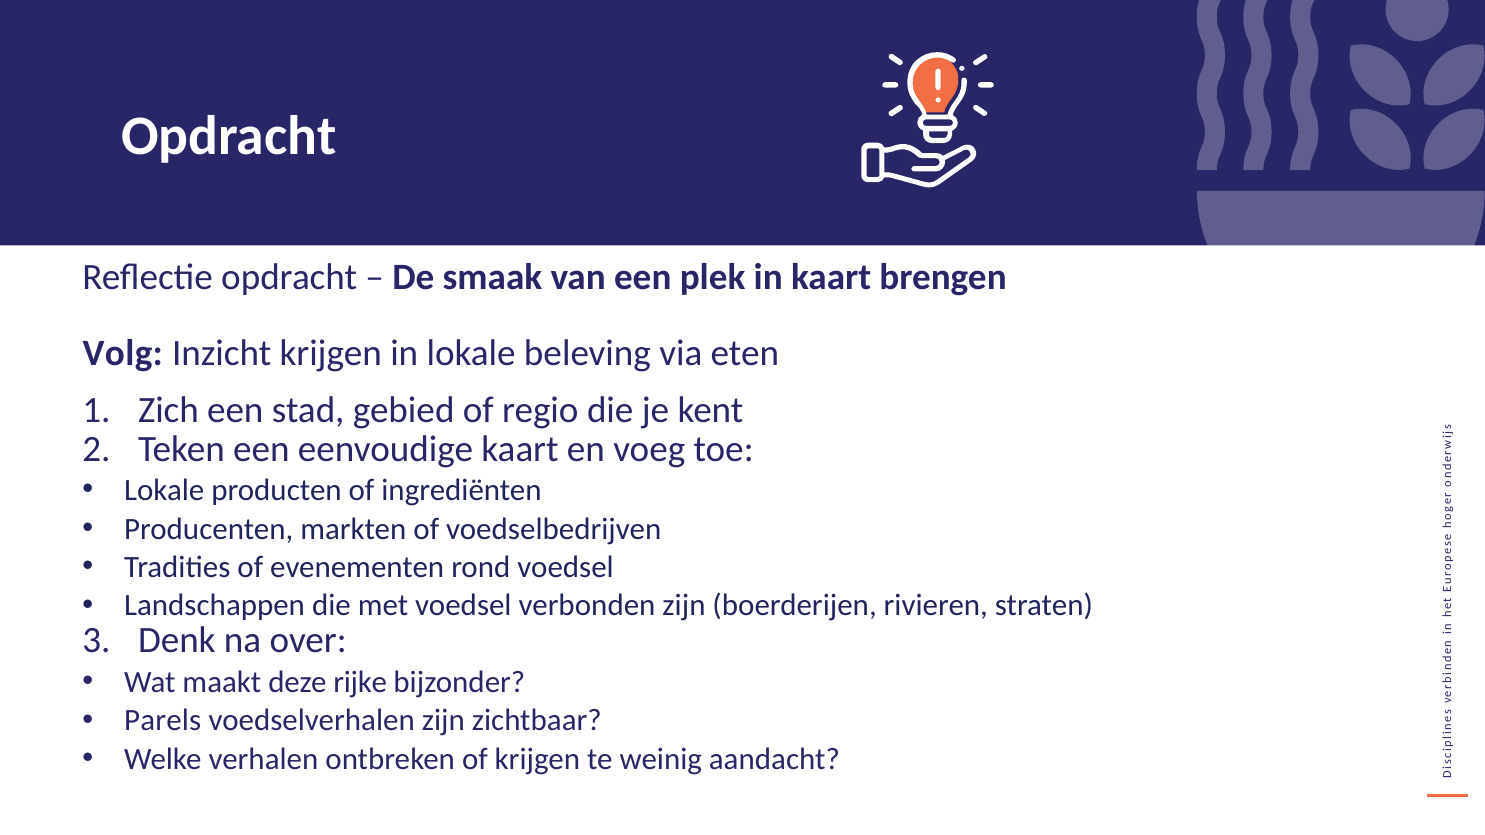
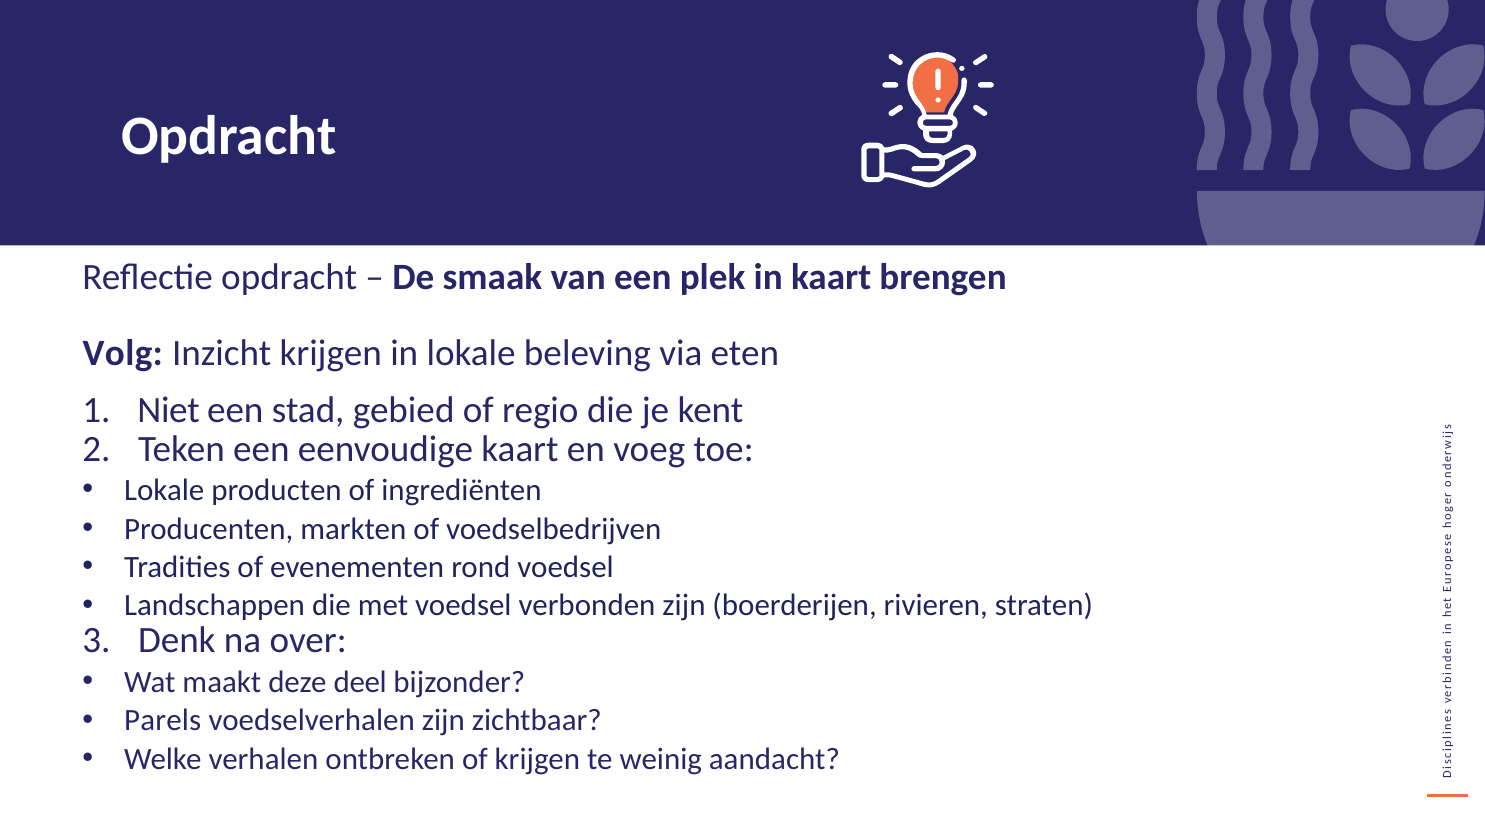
Zich: Zich -> Niet
rijke: rijke -> deel
